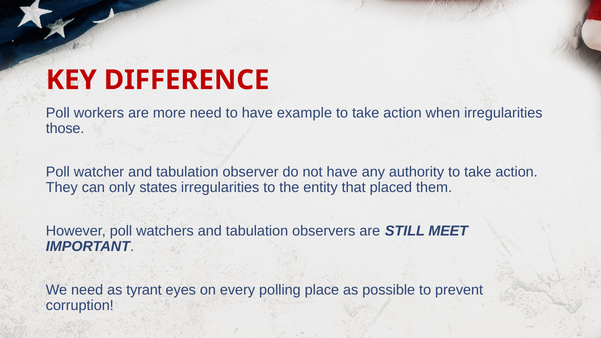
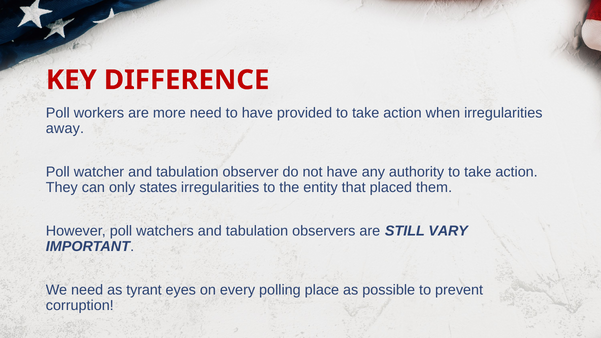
example: example -> provided
those: those -> away
MEET: MEET -> VARY
